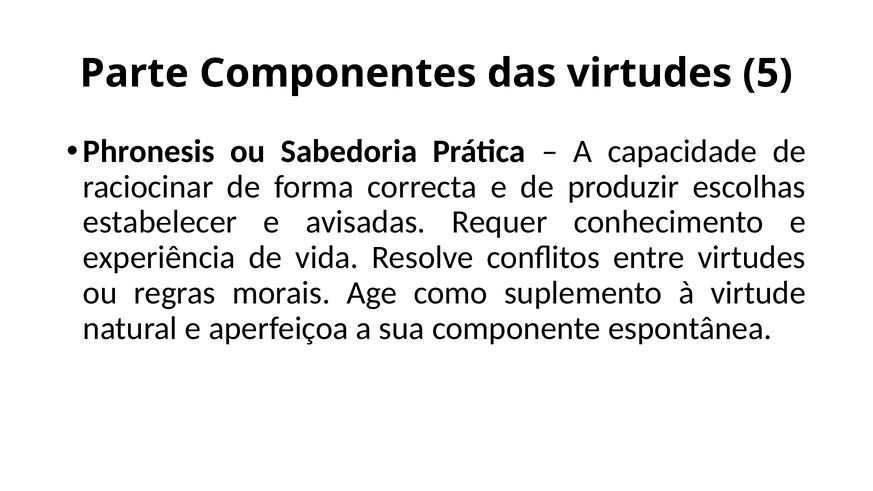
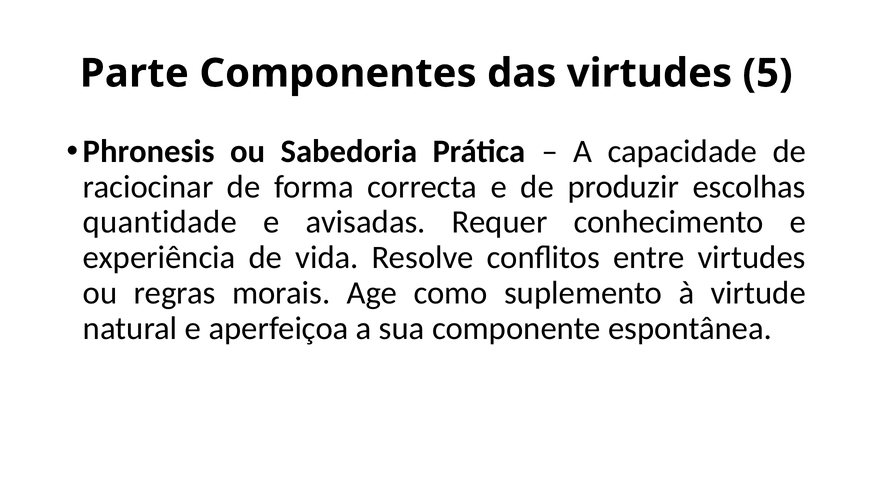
estabelecer: estabelecer -> quantidade
